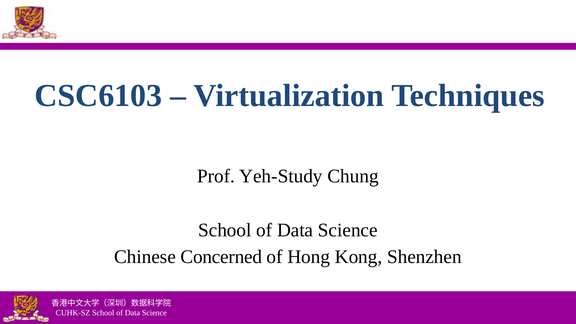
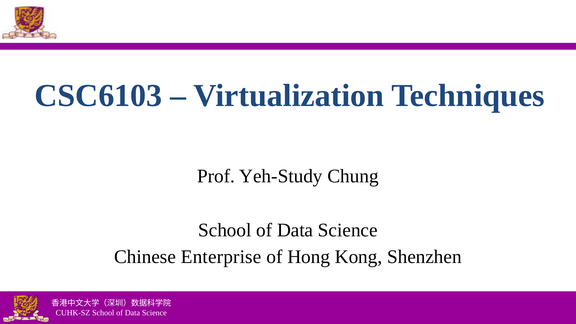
Concerned: Concerned -> Enterprise
